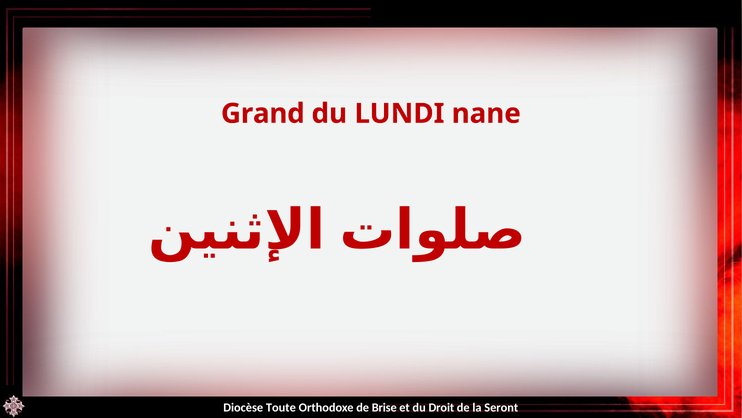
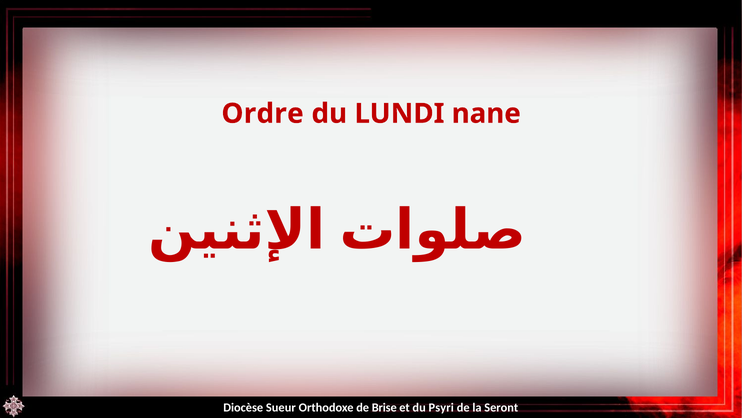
Grand: Grand -> Ordre
Toute: Toute -> Sueur
Droit: Droit -> Psyri
